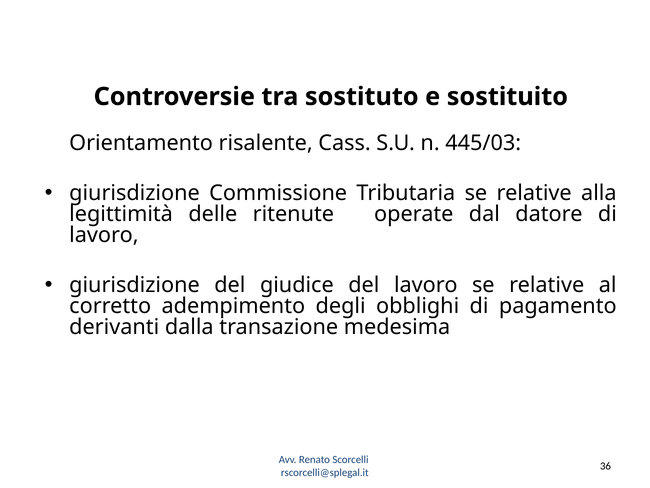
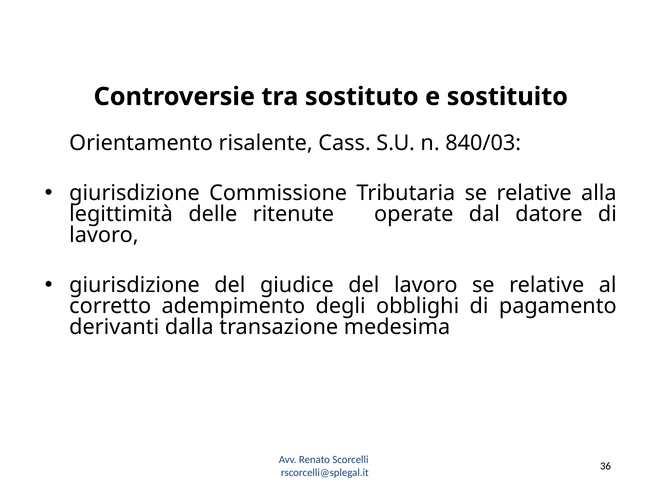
445/03: 445/03 -> 840/03
